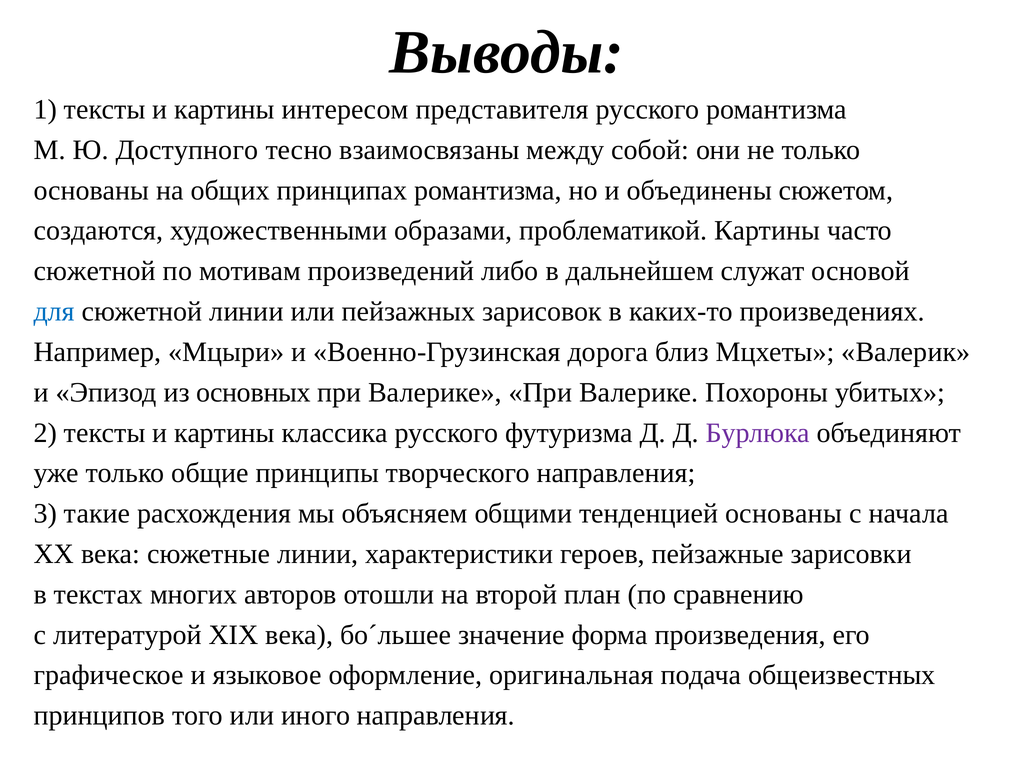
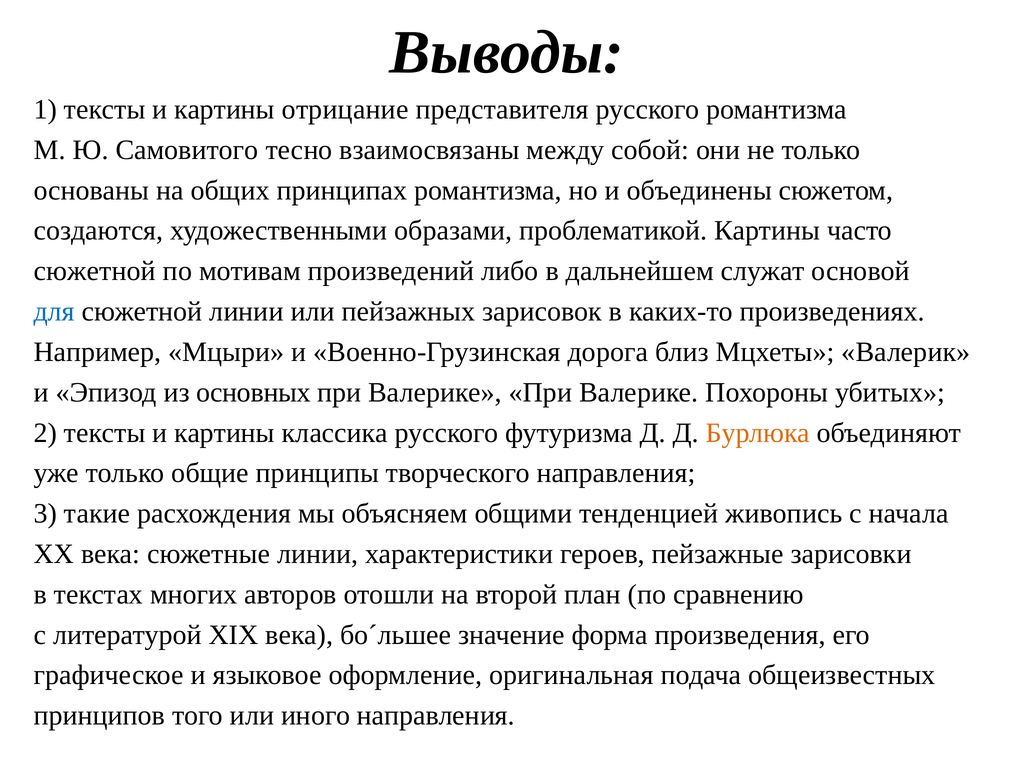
интересом: интересом -> отрицание
Доступного: Доступного -> Самовитого
Бурлюка colour: purple -> orange
тенденцией основаны: основаны -> живопись
